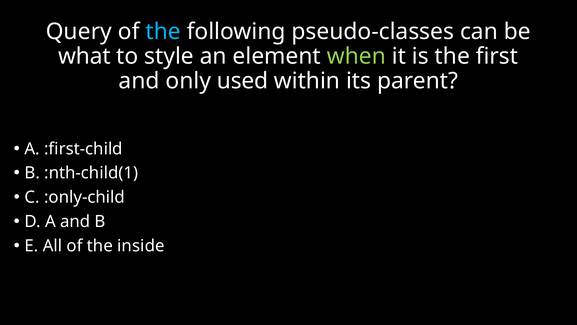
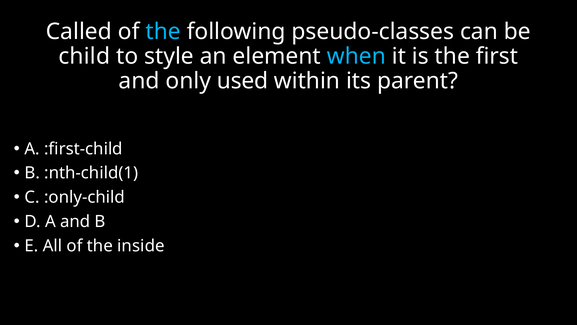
Query: Query -> Called
what: what -> child
when colour: light green -> light blue
